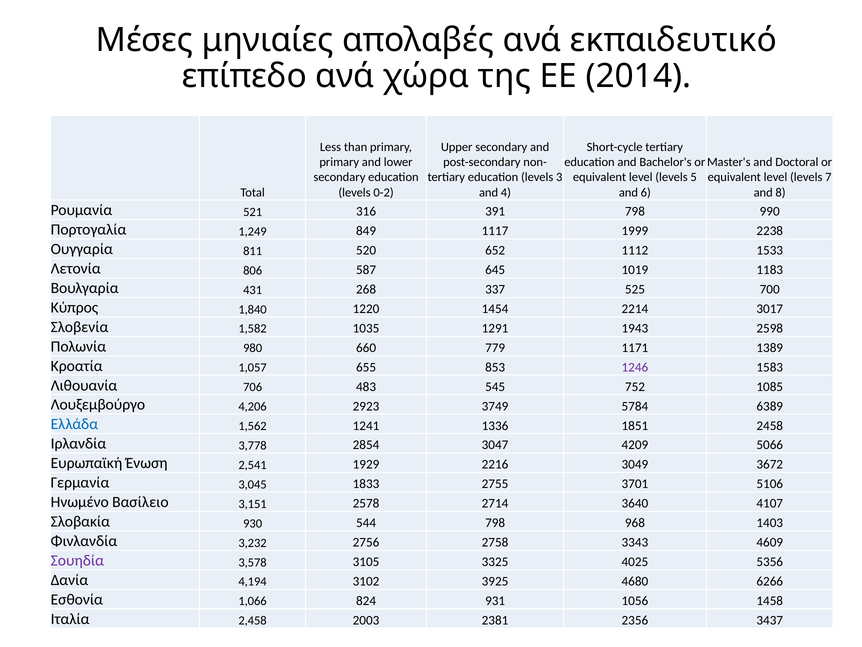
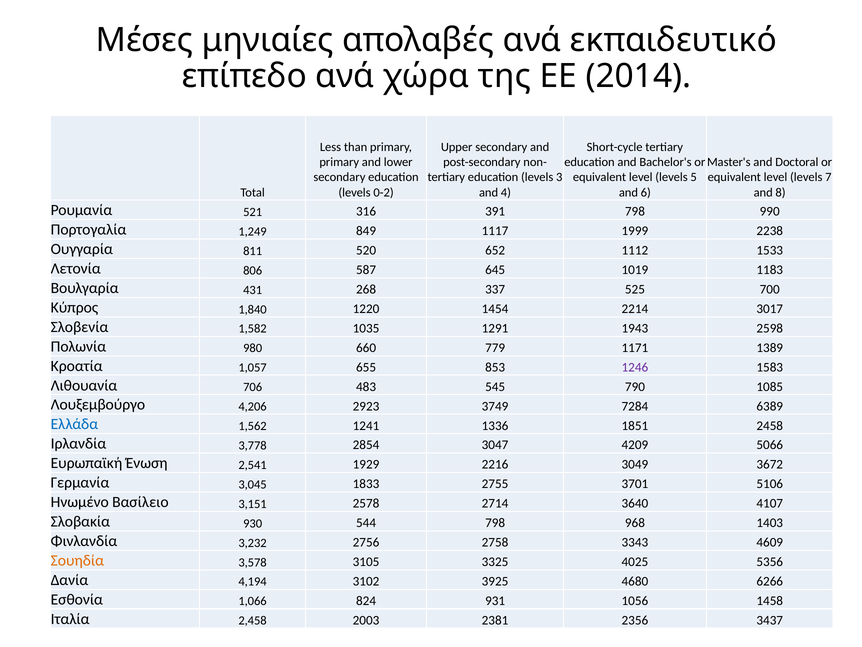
752: 752 -> 790
5784: 5784 -> 7284
Σουηδία colour: purple -> orange
